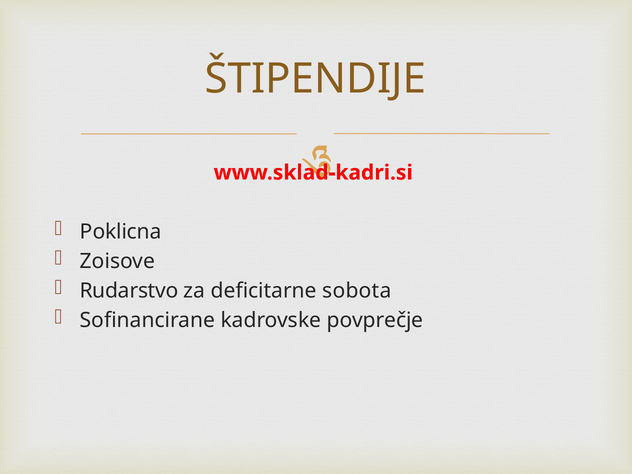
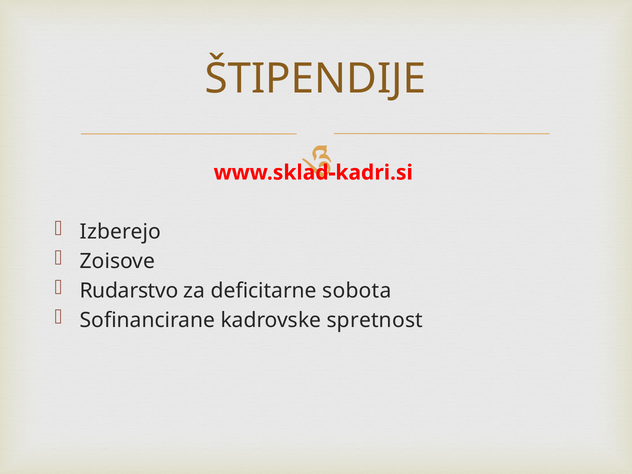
Poklicna: Poklicna -> Izberejo
povprečje: povprečje -> spretnost
